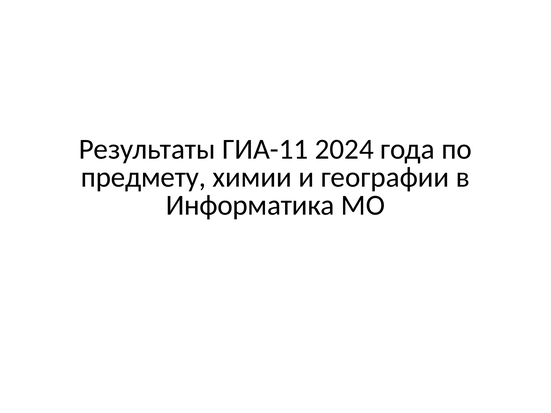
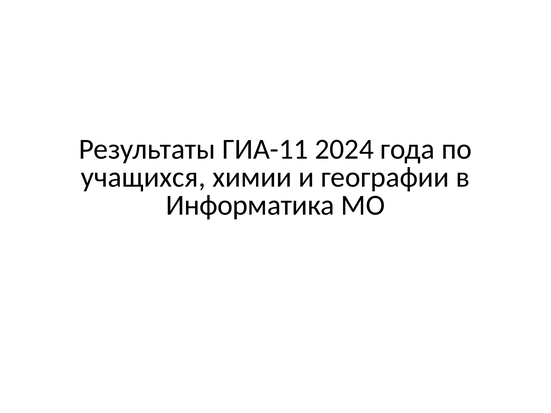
предмету: предмету -> учащихся
